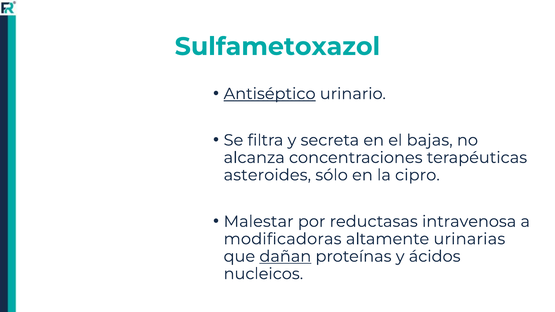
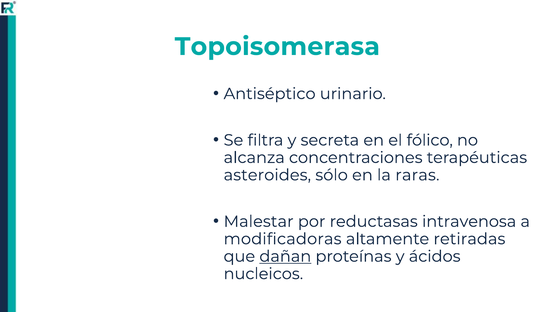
Sulfametoxazol: Sulfametoxazol -> Topoisomerasa
Antiséptico underline: present -> none
bajas: bajas -> fólico
cipro: cipro -> raras
urinarias: urinarias -> retiradas
